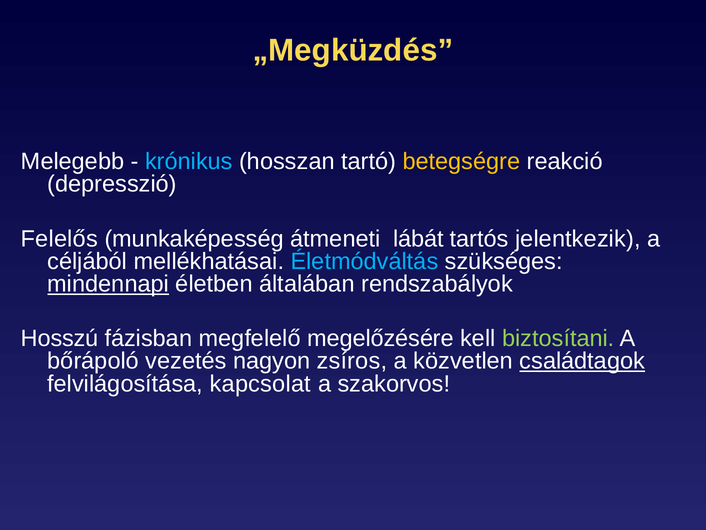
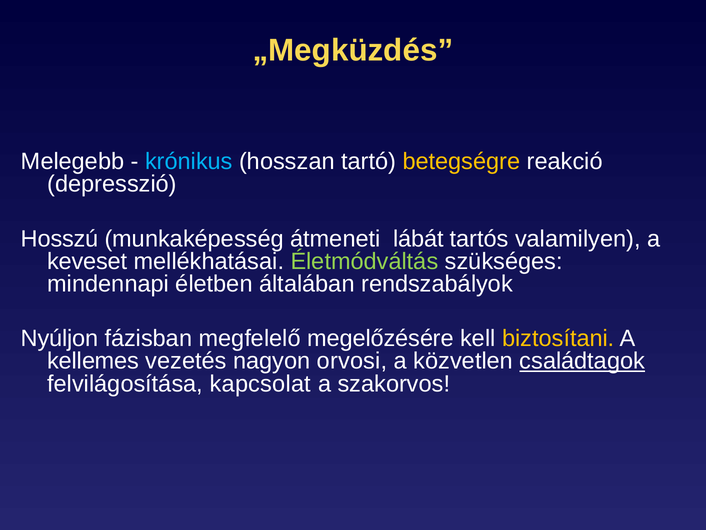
Felelős: Felelős -> Hosszú
jelentkezik: jelentkezik -> valamilyen
céljából: céljából -> keveset
Életmódváltás colour: light blue -> light green
mindennapi underline: present -> none
Hosszú: Hosszú -> Nyúljon
biztosítani colour: light green -> yellow
bőrápoló: bőrápoló -> kellemes
zsíros: zsíros -> orvosi
